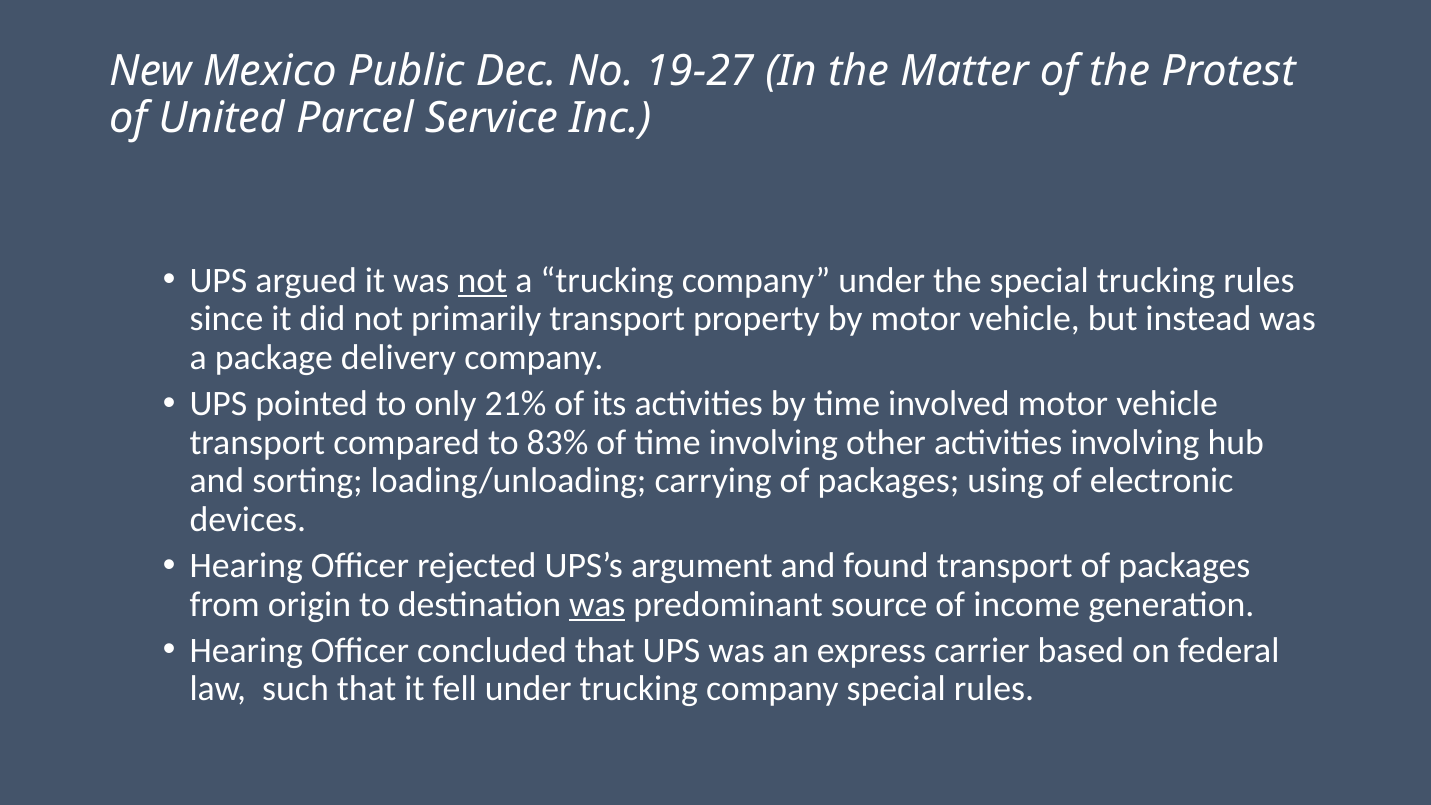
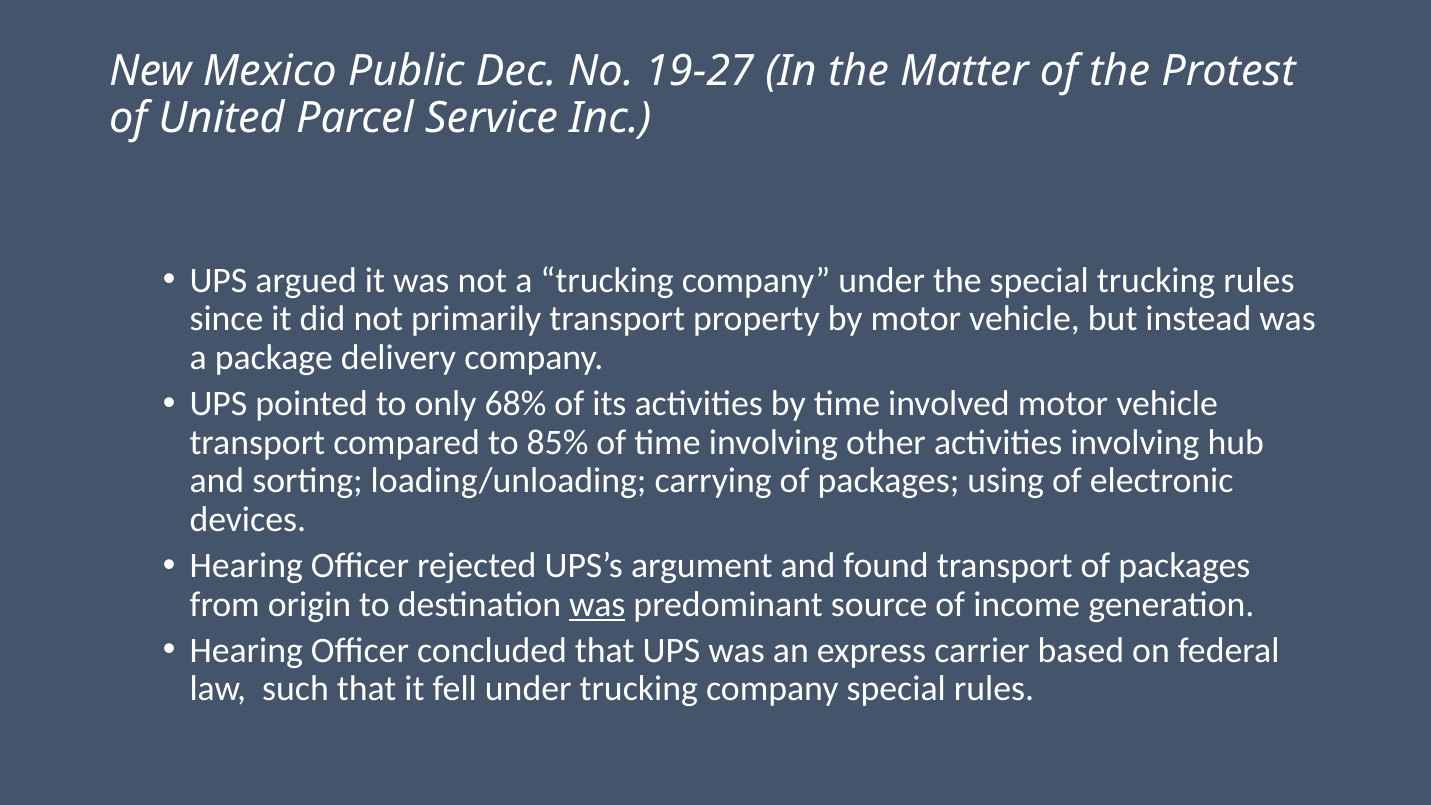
not at (482, 280) underline: present -> none
21%: 21% -> 68%
83%: 83% -> 85%
